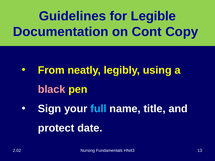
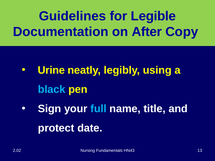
Cont: Cont -> After
From: From -> Urine
black colour: pink -> light blue
